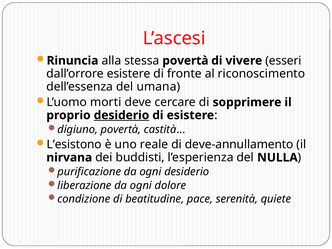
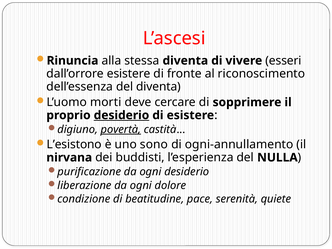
stessa povertà: povertà -> diventa
del umana: umana -> diventa
povertà at (121, 129) underline: none -> present
reale: reale -> sono
deve-annullamento: deve-annullamento -> ogni-annullamento
